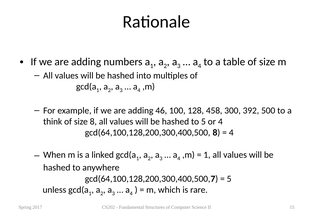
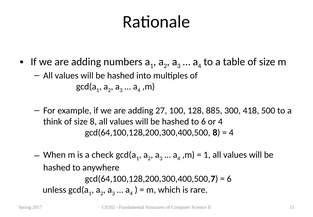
46: 46 -> 27
458: 458 -> 885
392: 392 -> 418
to 5: 5 -> 6
linked: linked -> check
5 at (229, 178): 5 -> 6
